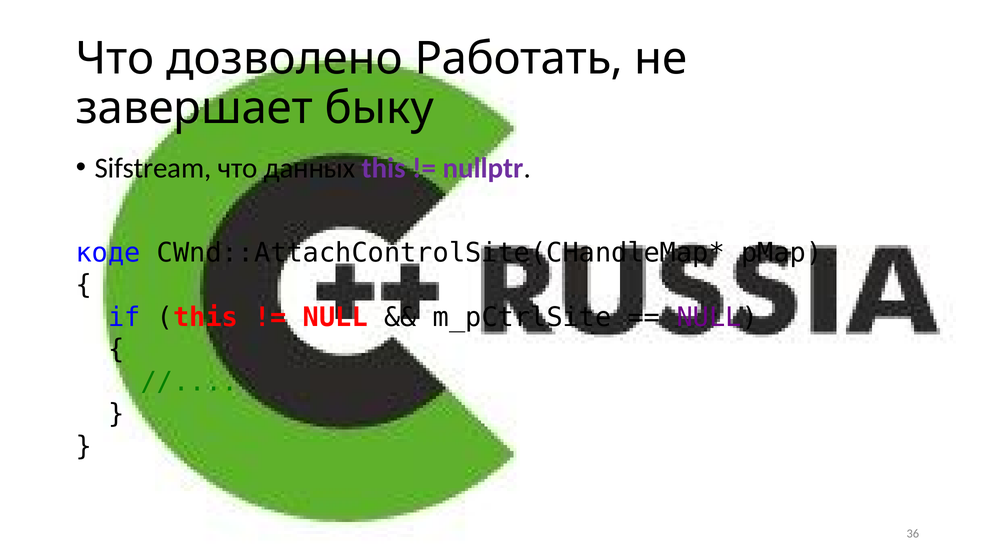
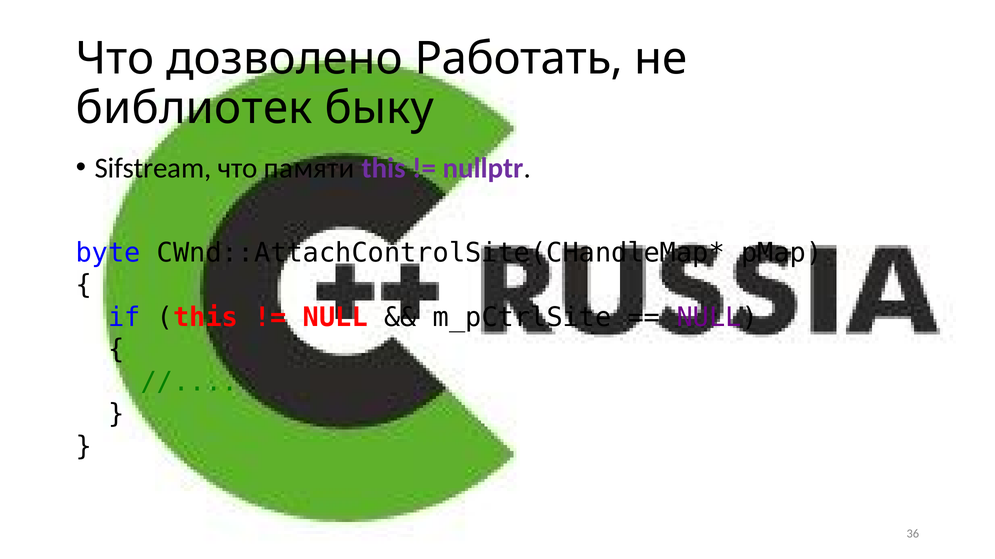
завершает: завершает -> библиотек
данных: данных -> памяти
коде: коде -> byte
